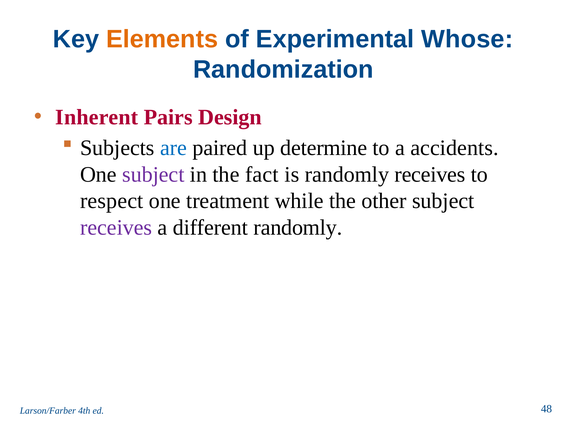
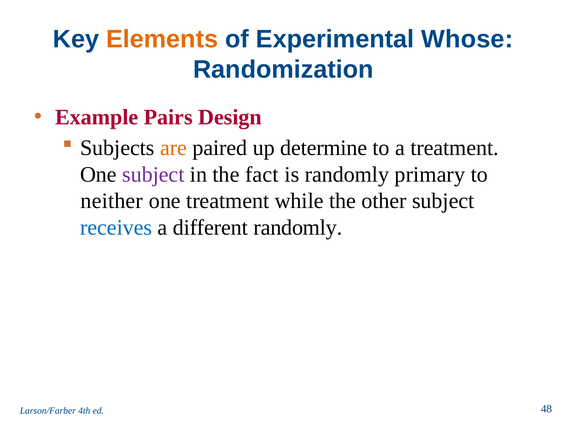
Inherent: Inherent -> Example
are colour: blue -> orange
a accidents: accidents -> treatment
randomly receives: receives -> primary
respect: respect -> neither
receives at (116, 227) colour: purple -> blue
